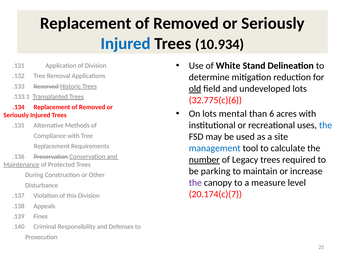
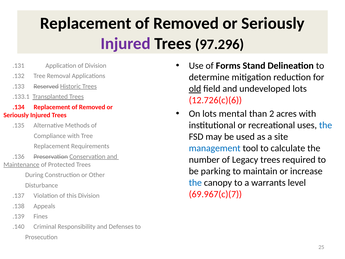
Injured at (126, 43) colour: blue -> purple
10.934: 10.934 -> 97.296
White: White -> Forms
32.775(c)(6: 32.775(c)(6 -> 12.726(c)(6
6: 6 -> 2
number underline: present -> none
the at (195, 183) colour: purple -> blue
measure: measure -> warrants
20.174(c)(7: 20.174(c)(7 -> 69.967(c)(7
